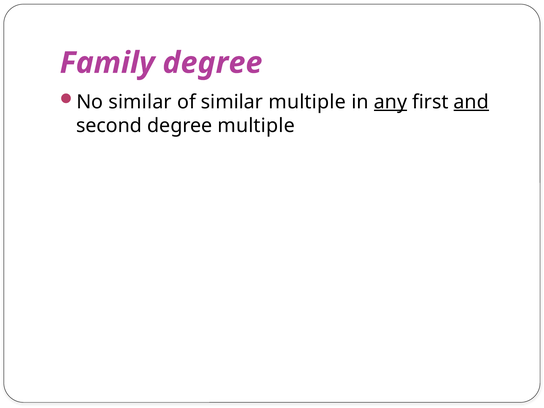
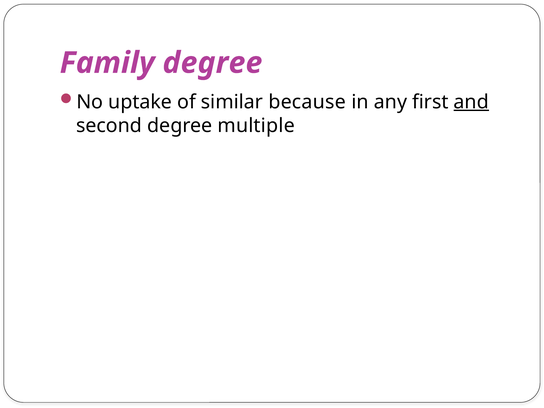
No similar: similar -> uptake
similar multiple: multiple -> because
any underline: present -> none
